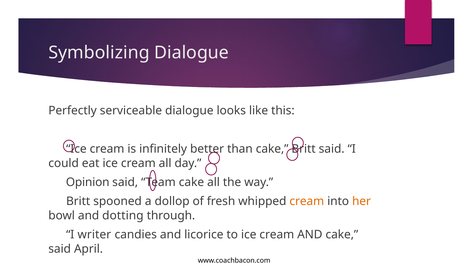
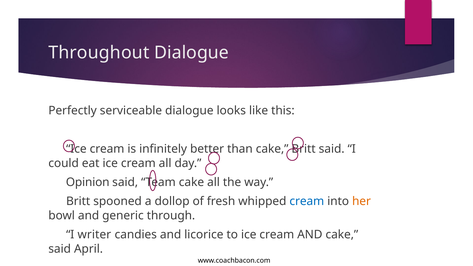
Symbolizing: Symbolizing -> Throughout
cream at (307, 201) colour: orange -> blue
dotting: dotting -> generic
